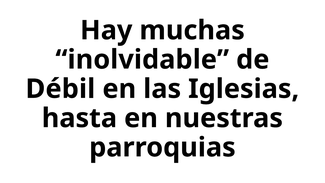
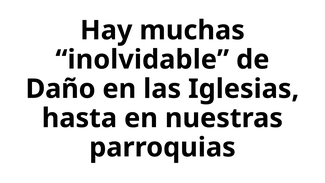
Débil: Débil -> Daño
